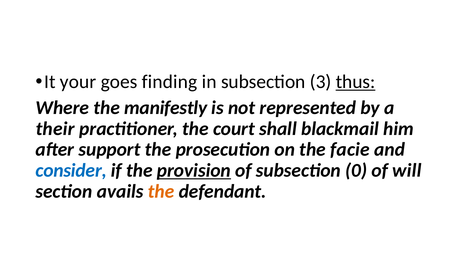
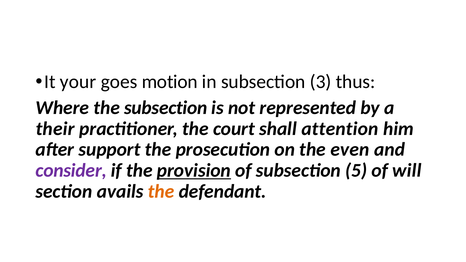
finding: finding -> motion
thus underline: present -> none
the manifestly: manifestly -> subsection
blackmail: blackmail -> attention
facie: facie -> even
consider colour: blue -> purple
0: 0 -> 5
